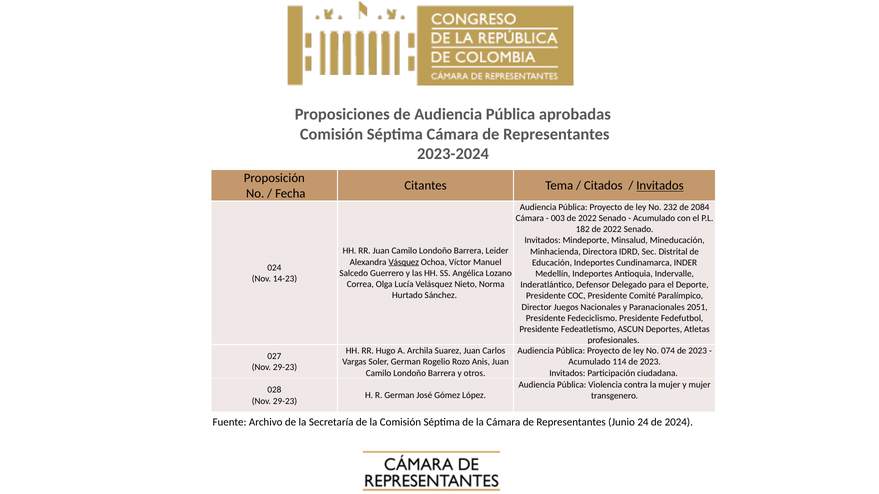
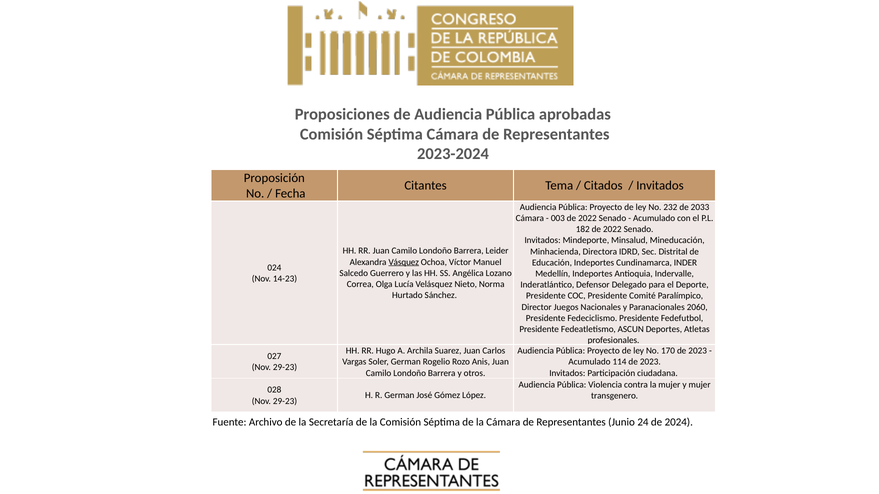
Invitados at (660, 186) underline: present -> none
2084: 2084 -> 2033
2051: 2051 -> 2060
074: 074 -> 170
